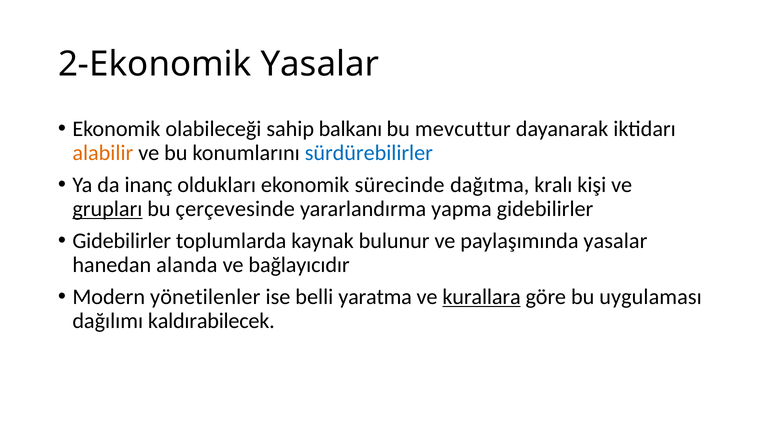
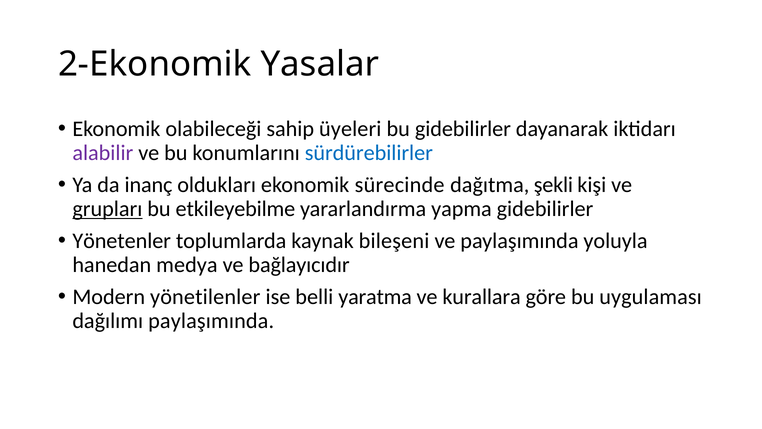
balkanı: balkanı -> üyeleri
bu mevcuttur: mevcuttur -> gidebilirler
alabilir colour: orange -> purple
kralı: kralı -> şekli
çerçevesinde: çerçevesinde -> etkileyebilme
Gidebilirler at (122, 241): Gidebilirler -> Yönetenler
bulunur: bulunur -> bileşeni
paylaşımında yasalar: yasalar -> yoluyla
alanda: alanda -> medya
kurallara underline: present -> none
dağılımı kaldırabilecek: kaldırabilecek -> paylaşımında
